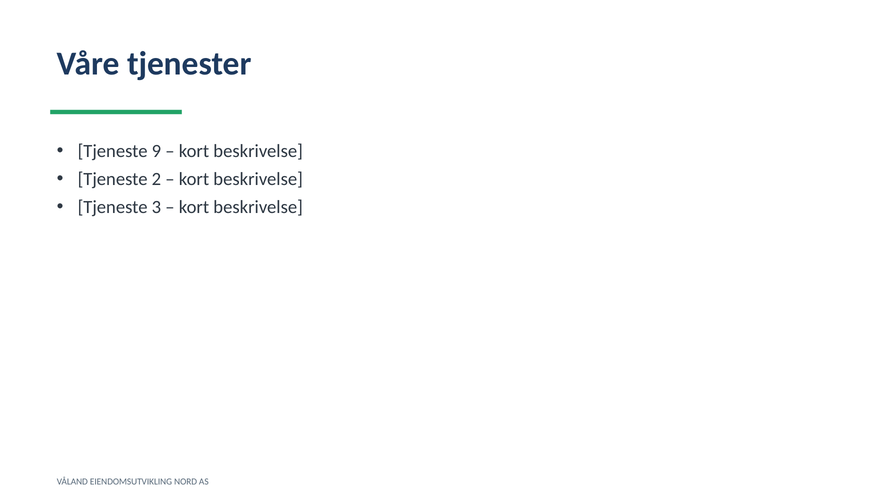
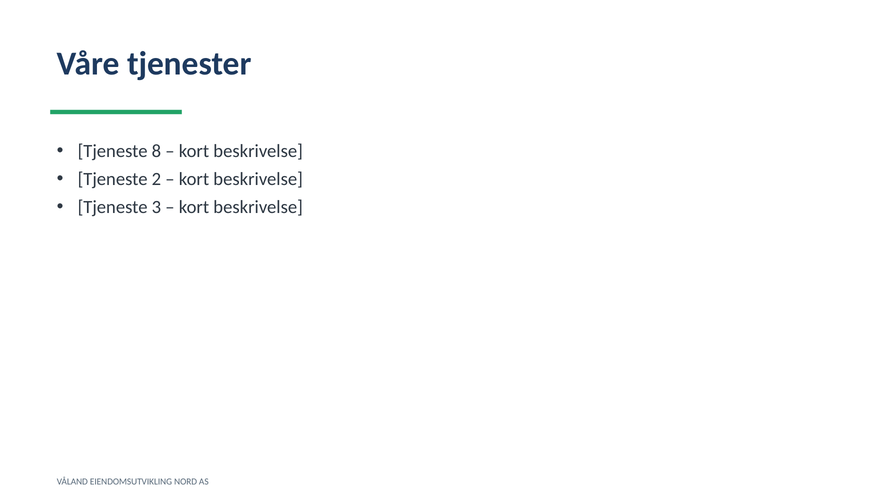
9: 9 -> 8
